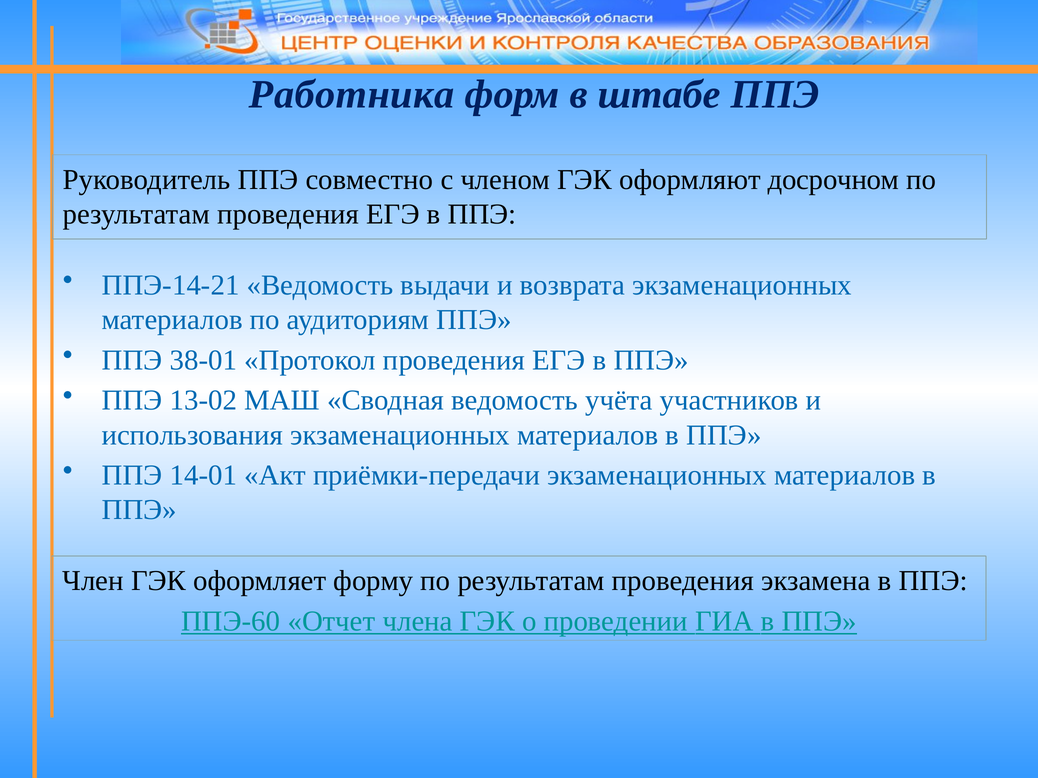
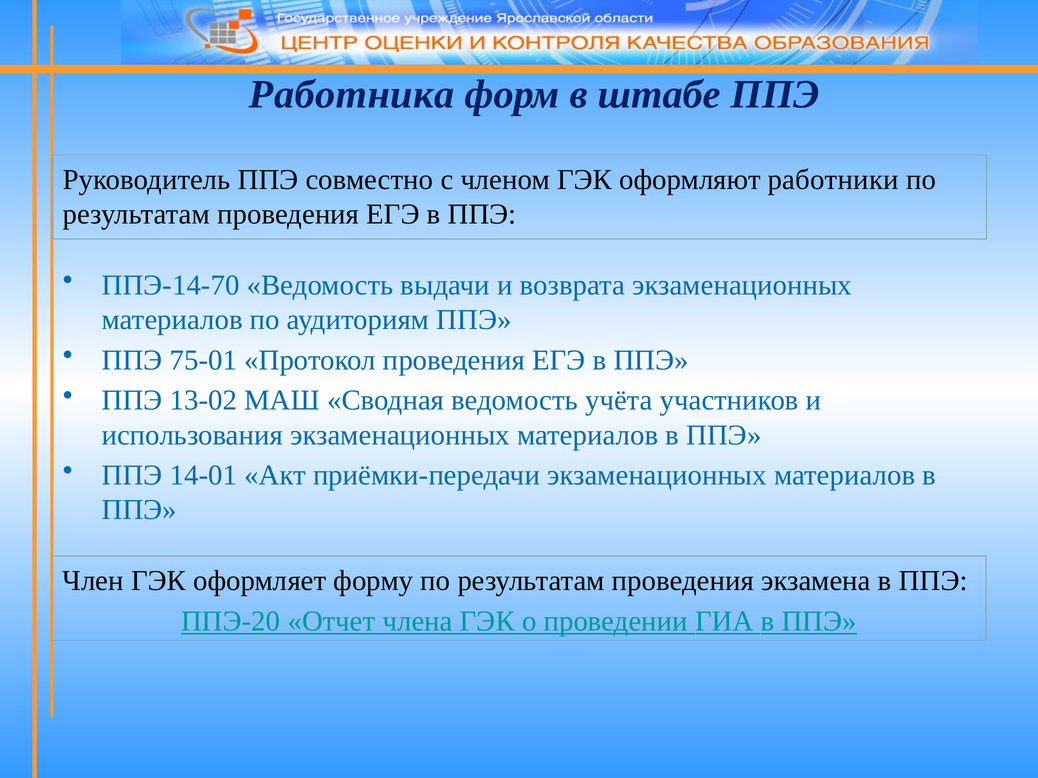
досрочном: досрочном -> работники
ППЭ-14-21: ППЭ-14-21 -> ППЭ-14-70
38-01: 38-01 -> 75-01
ППЭ-60: ППЭ-60 -> ППЭ-20
